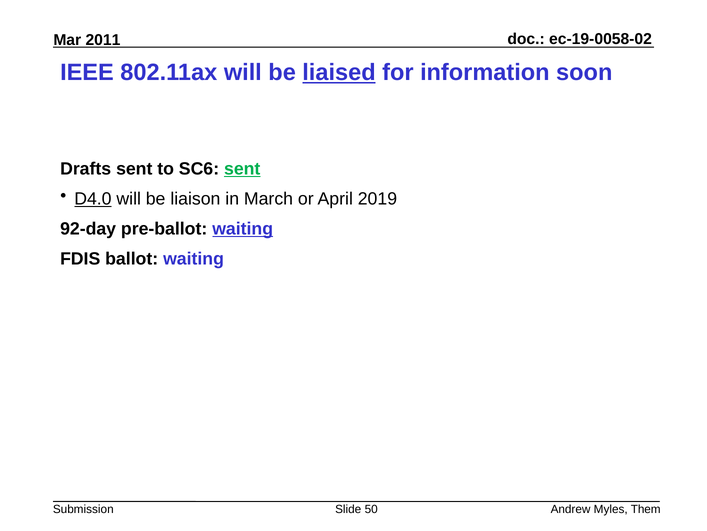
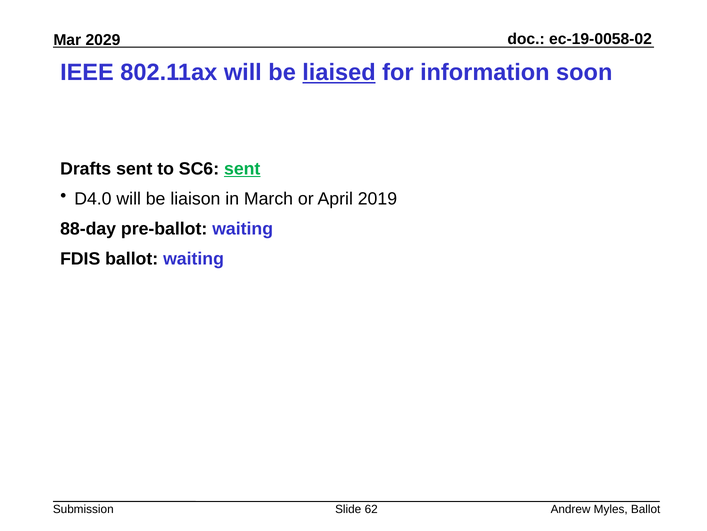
2011: 2011 -> 2029
D4.0 underline: present -> none
92-day: 92-day -> 88-day
waiting at (243, 229) underline: present -> none
50: 50 -> 62
Myles Them: Them -> Ballot
